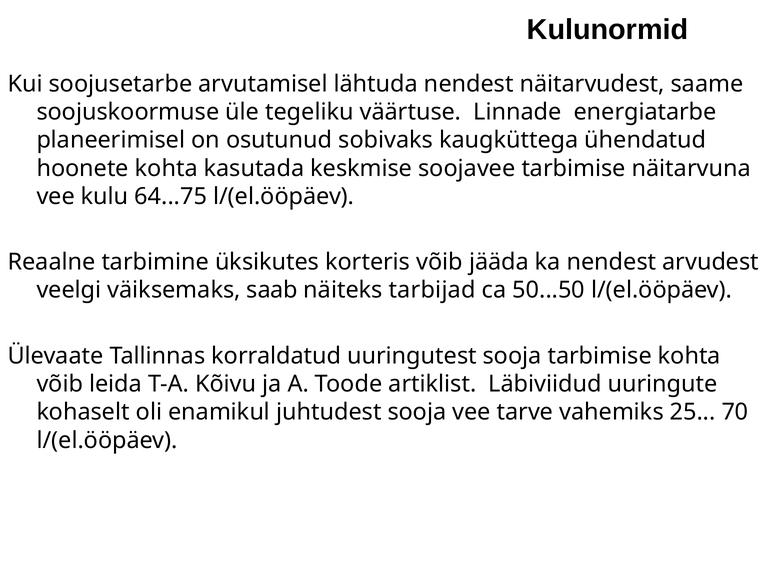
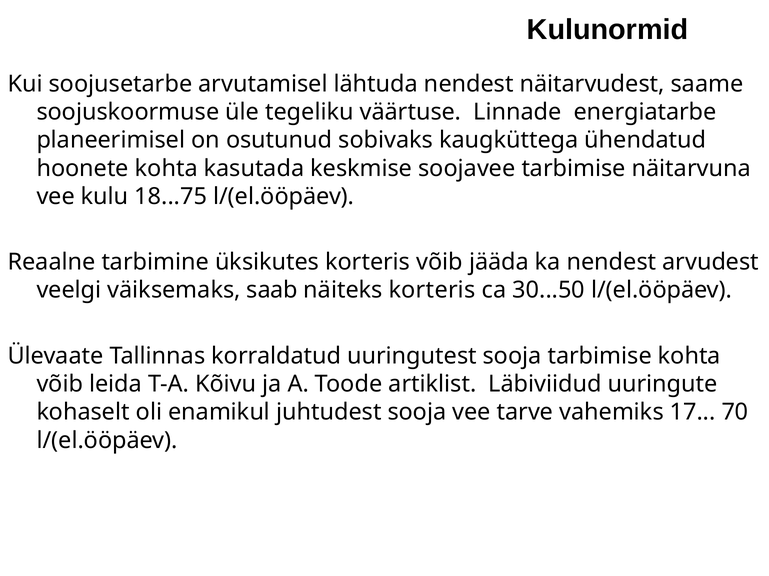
64...75: 64...75 -> 18...75
näiteks tarbijad: tarbijad -> korteris
50...50: 50...50 -> 30...50
25: 25 -> 17
